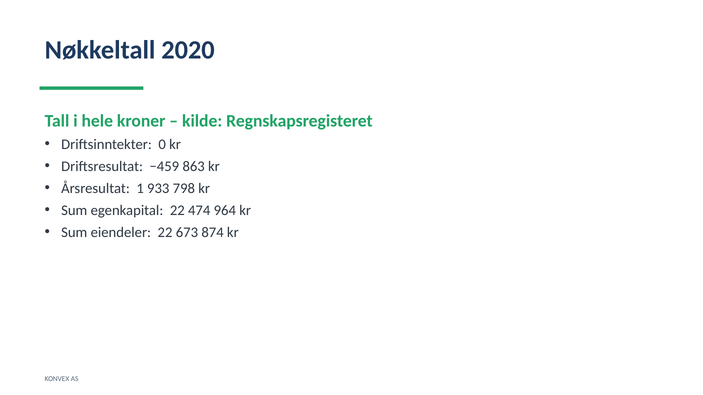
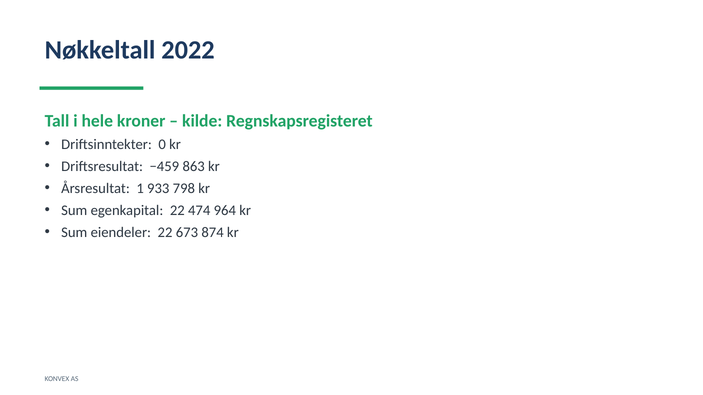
2020: 2020 -> 2022
